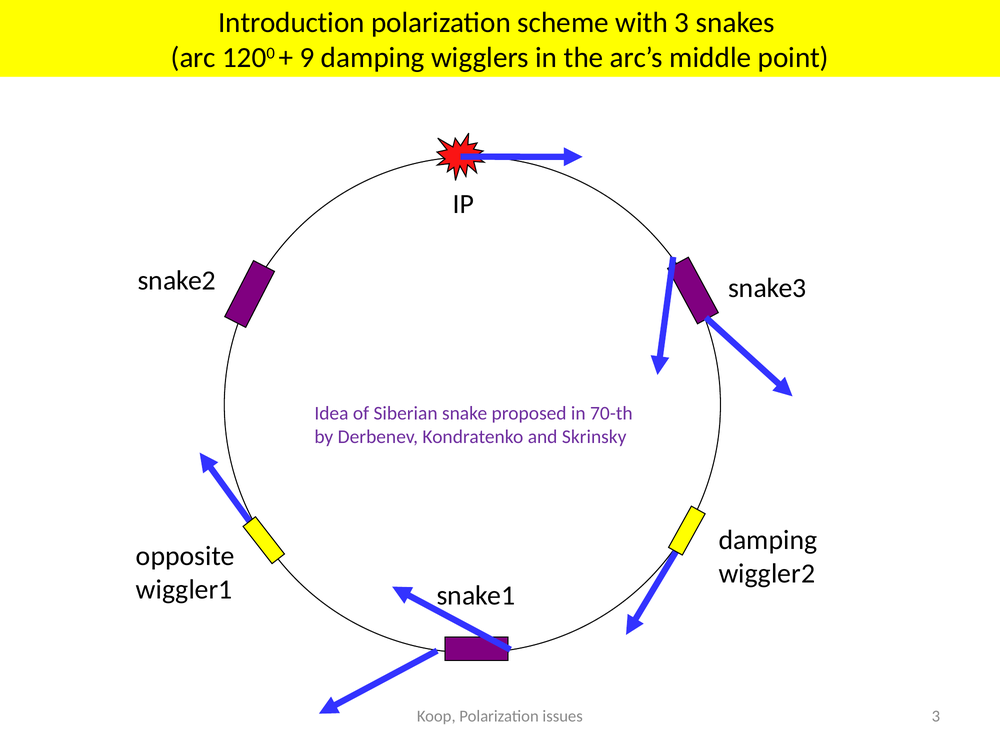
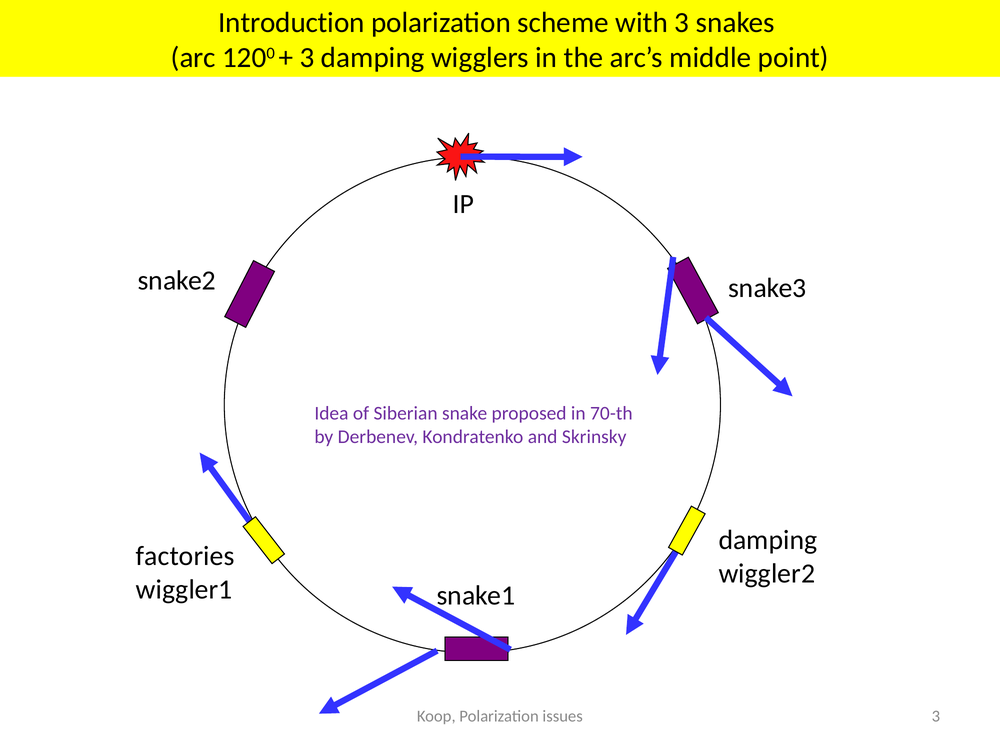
9 at (307, 57): 9 -> 3
opposite: opposite -> factories
